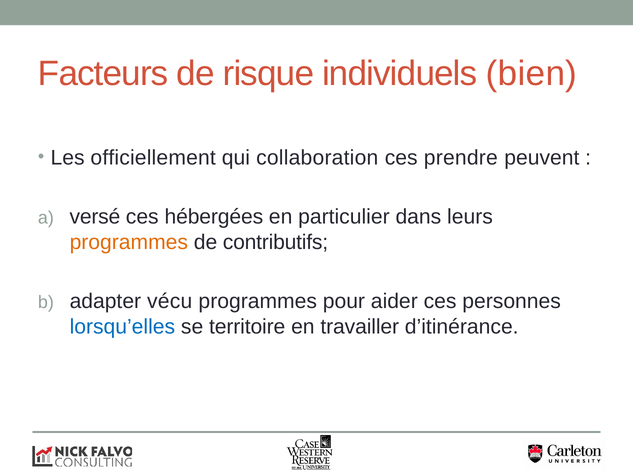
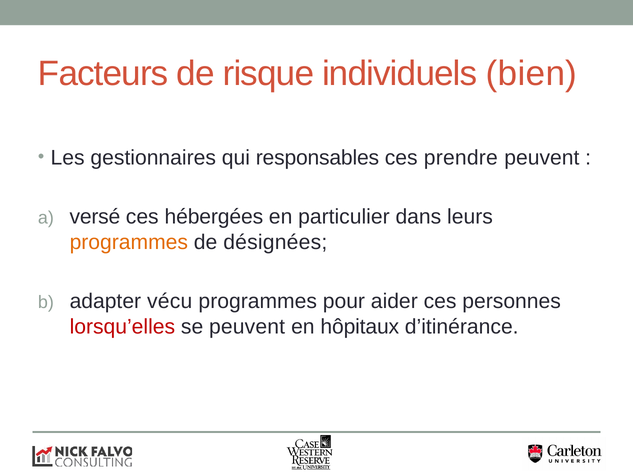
officiellement: officiellement -> gestionnaires
collaboration: collaboration -> responsables
contributifs: contributifs -> désignées
lorsqu’elles colour: blue -> red
se territoire: territoire -> peuvent
travailler: travailler -> hôpitaux
